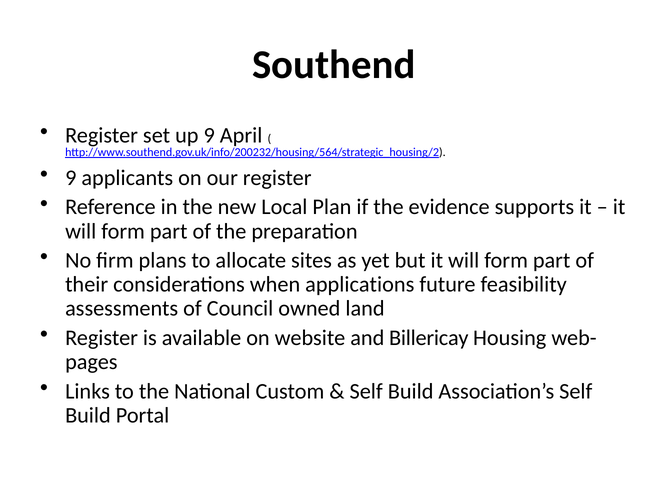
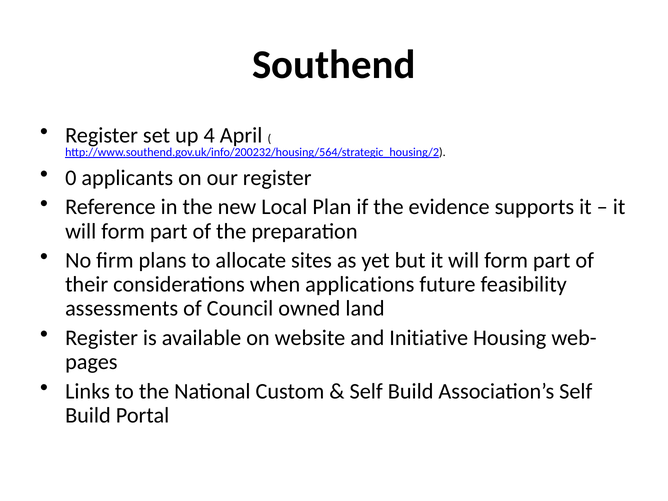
up 9: 9 -> 4
9 at (71, 178): 9 -> 0
Billericay: Billericay -> Initiative
